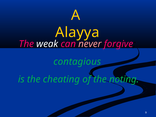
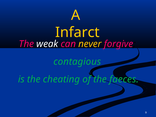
Alayya: Alayya -> Infarct
never colour: pink -> yellow
noting: noting -> faeces
